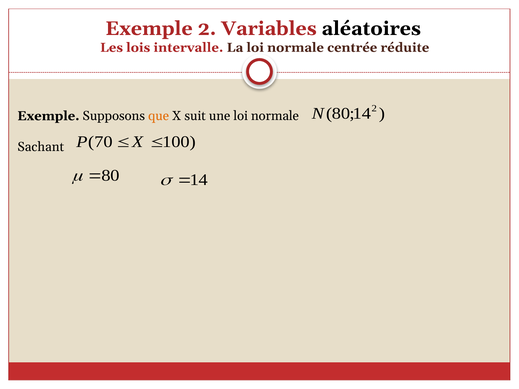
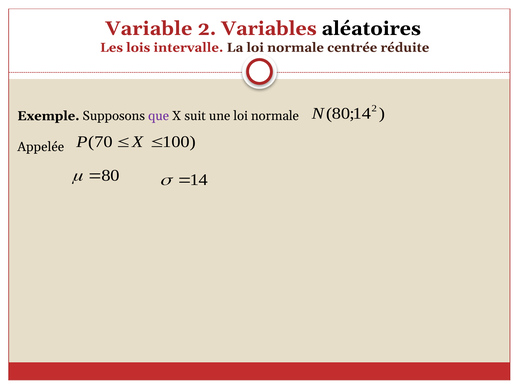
Exemple at (149, 29): Exemple -> Variable
que colour: orange -> purple
Sachant: Sachant -> Appelée
